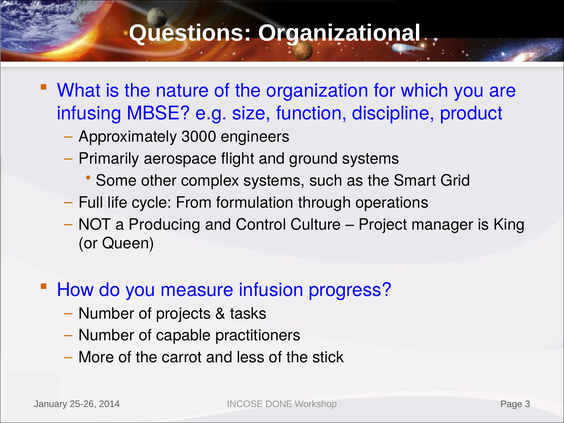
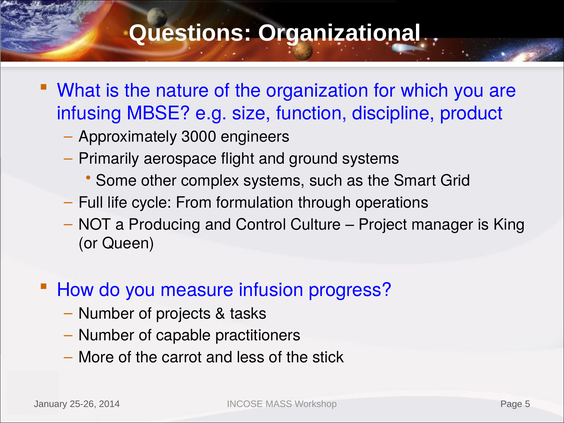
DONE: DONE -> MASS
3: 3 -> 5
